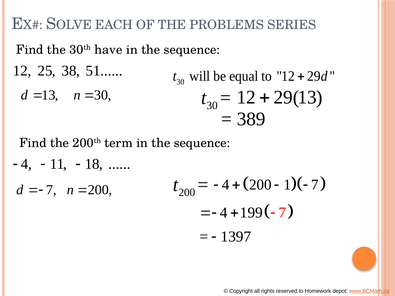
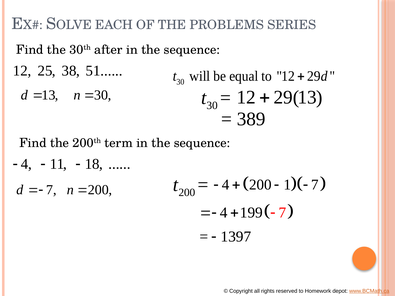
have: have -> after
